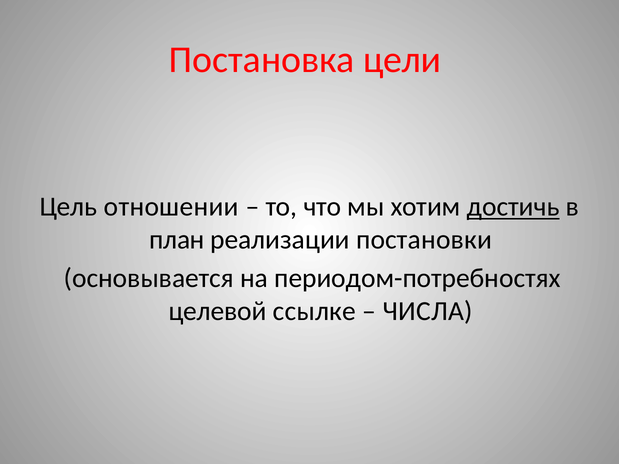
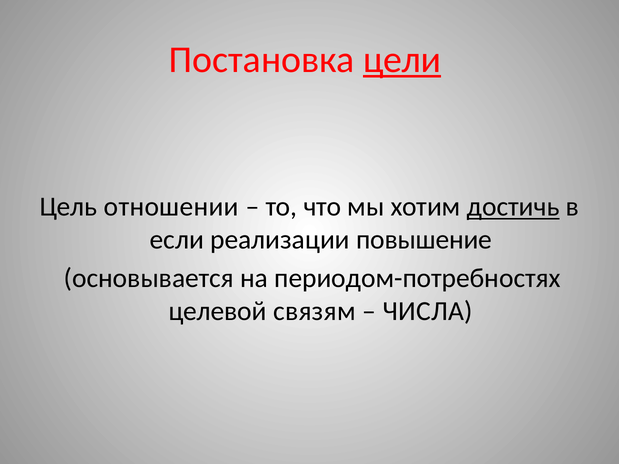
цели underline: none -> present
план: план -> если
постановки: постановки -> повышение
ссылке: ссылке -> связям
